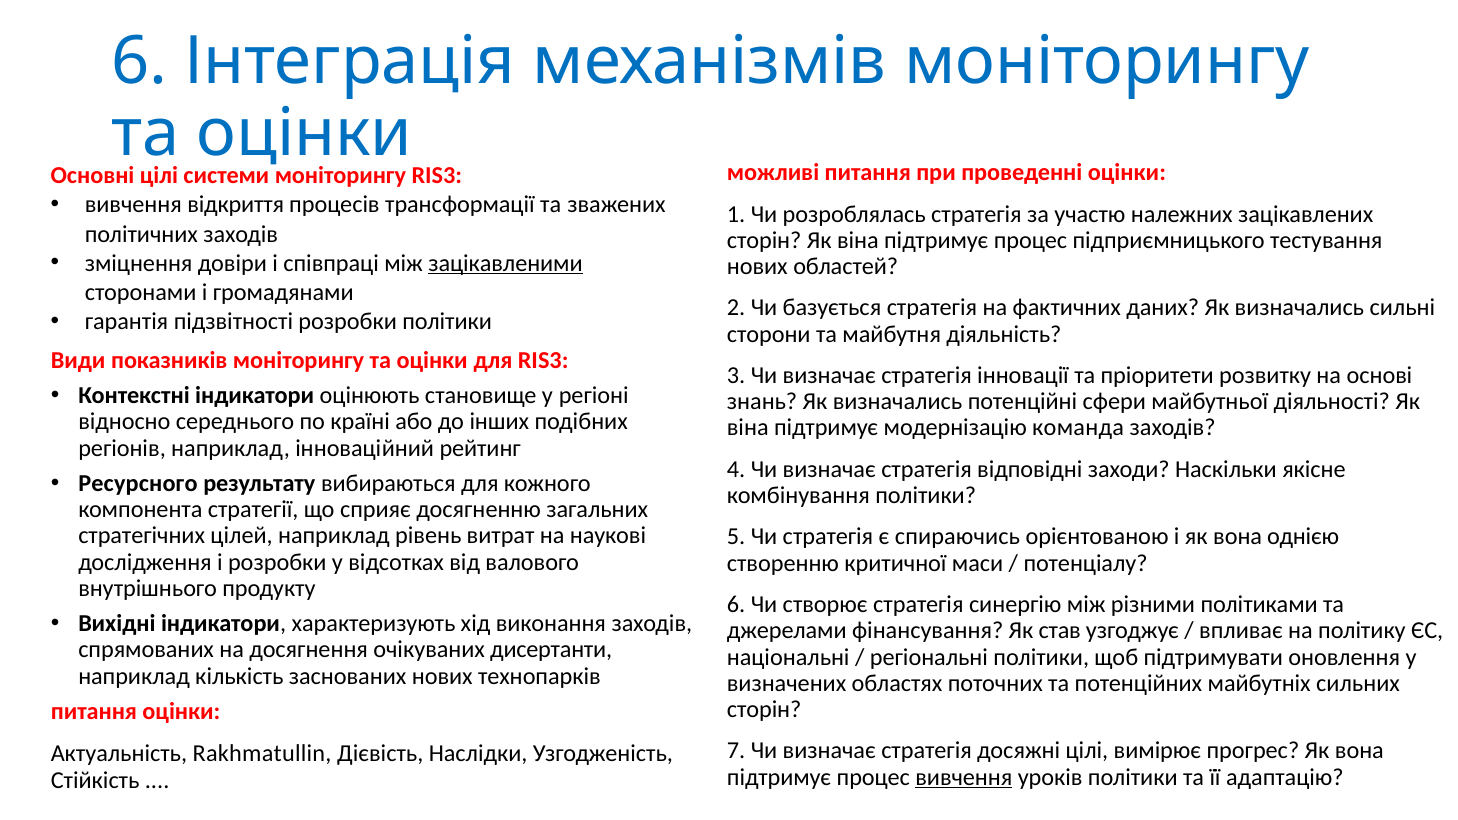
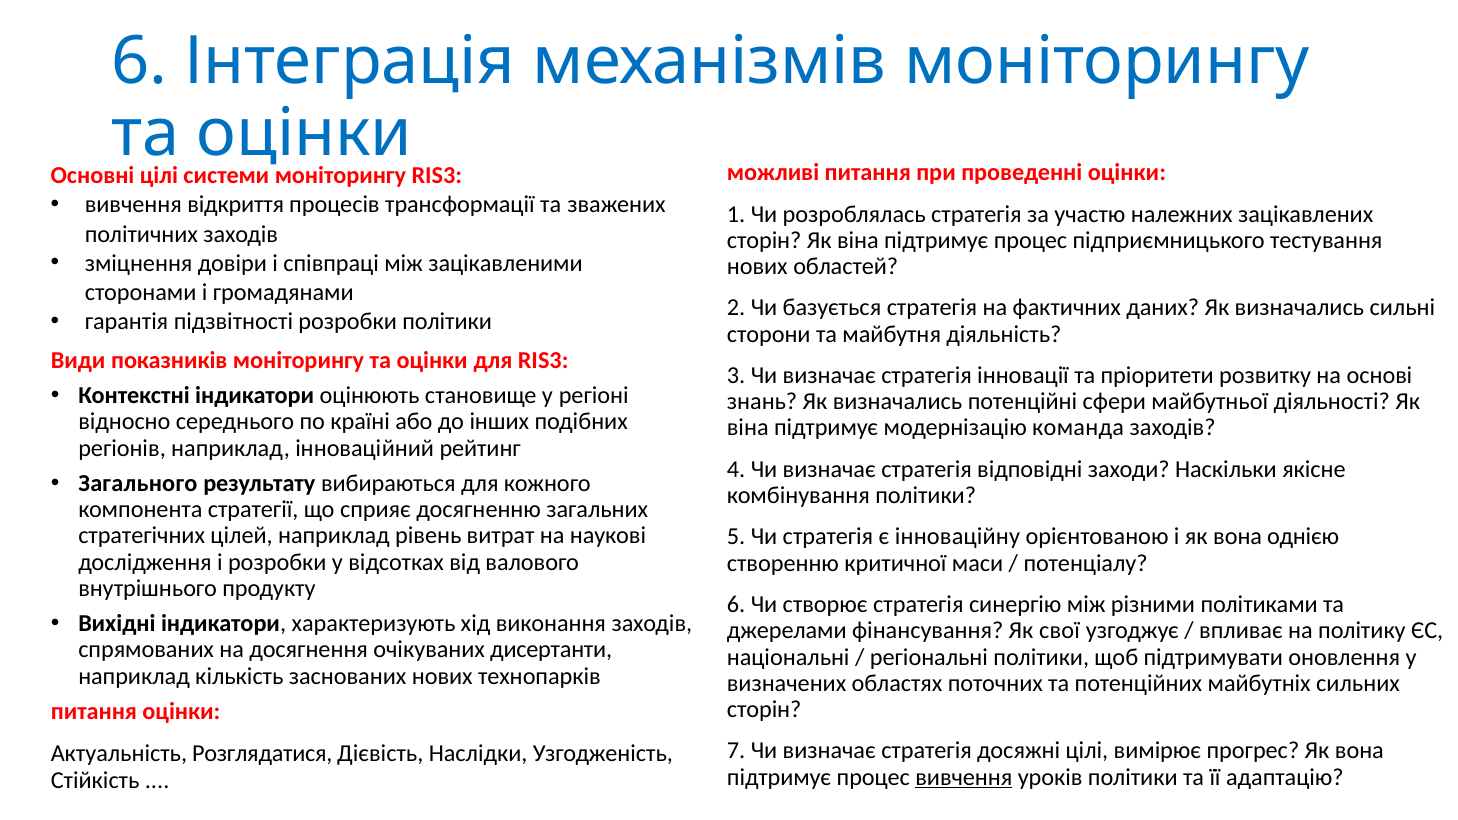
зацікавленими underline: present -> none
Ресурсного: Ресурсного -> Загального
спираючись: спираючись -> інноваційну
став: став -> свої
Rakhmatullin: Rakhmatullin -> Розглядатися
